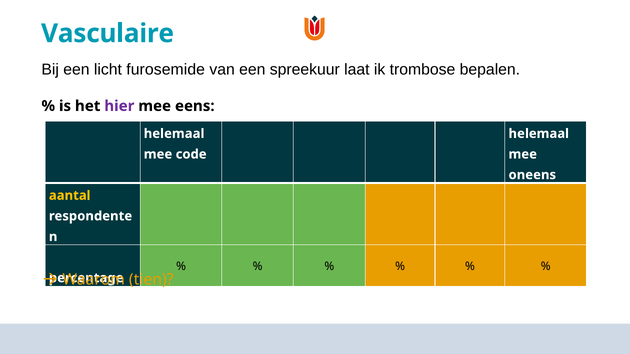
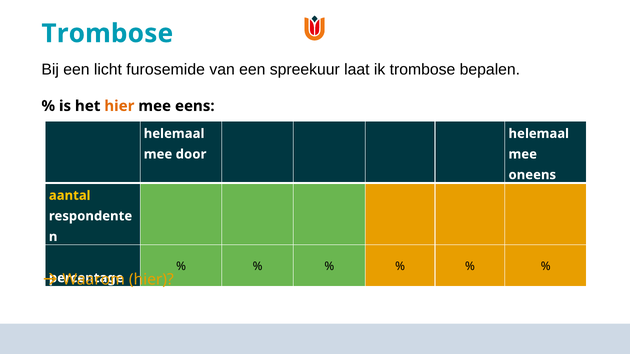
Vasculaire at (108, 34): Vasculaire -> Trombose
hier at (119, 106) colour: purple -> orange
code: code -> door
tien at (151, 280): tien -> hier
